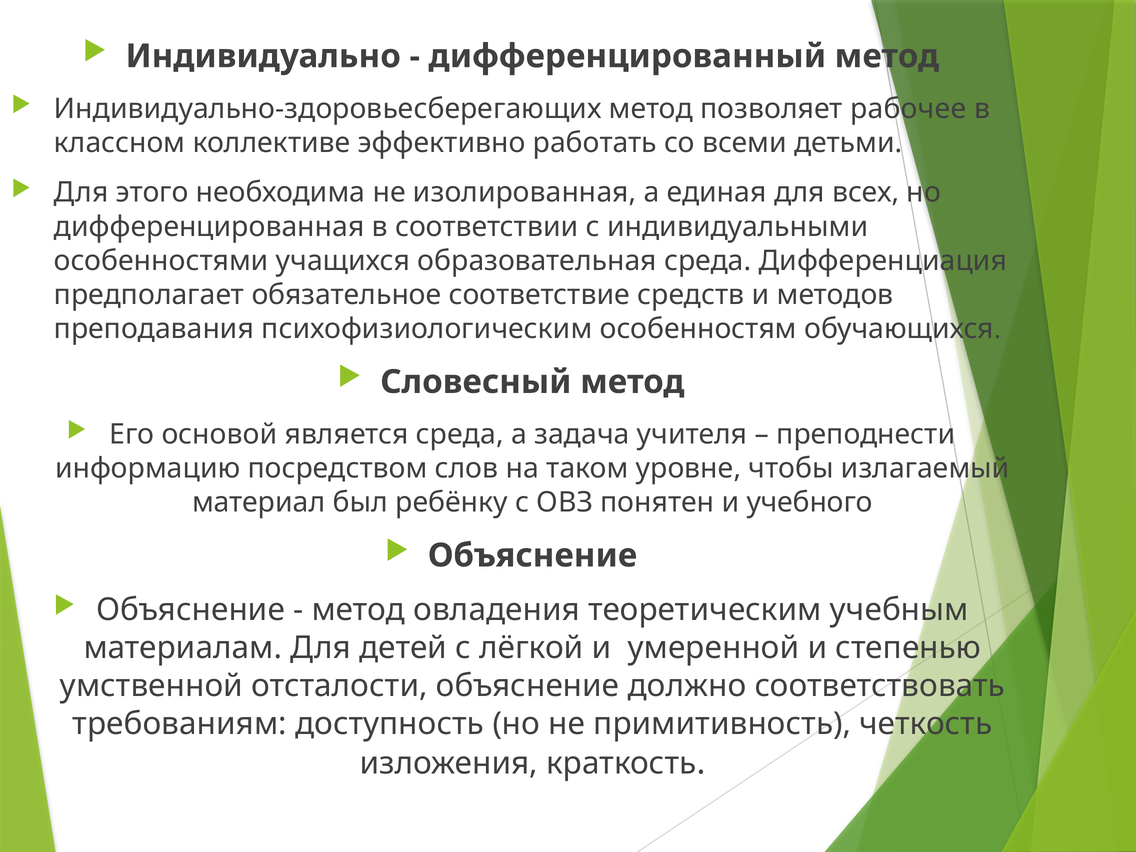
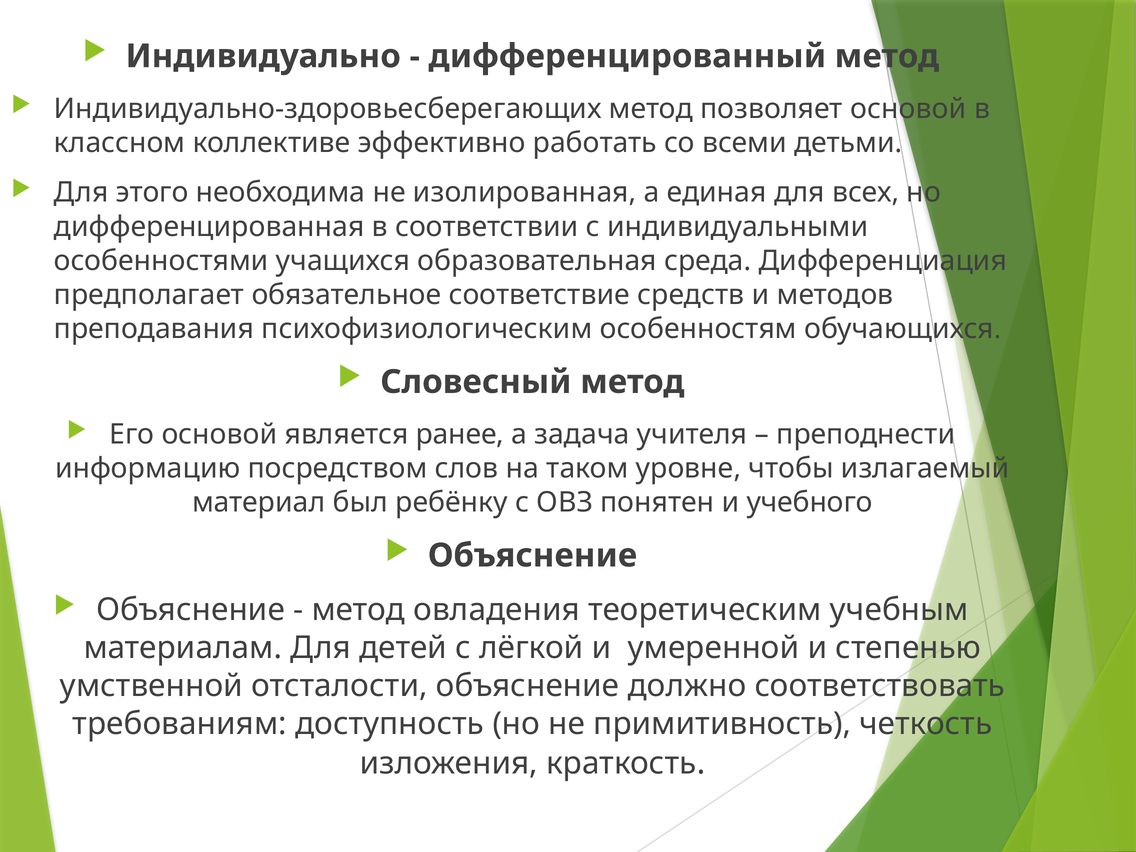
позволяет рабочее: рабочее -> основой
является среда: среда -> ранее
